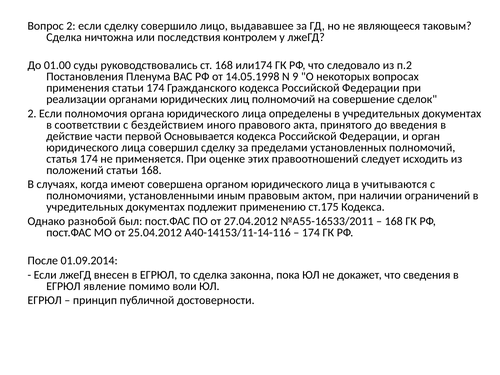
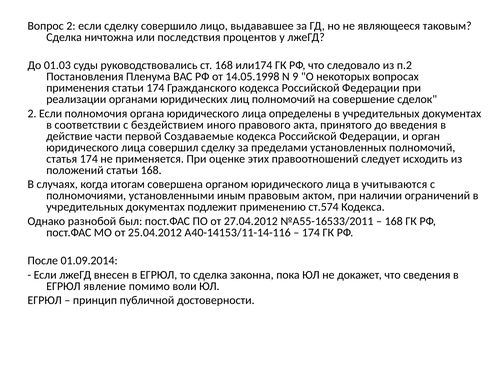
контролем: контролем -> процентов
01.00: 01.00 -> 01.03
Основывается: Основывается -> Создаваемые
имеют: имеют -> итогам
ст.175: ст.175 -> ст.574
